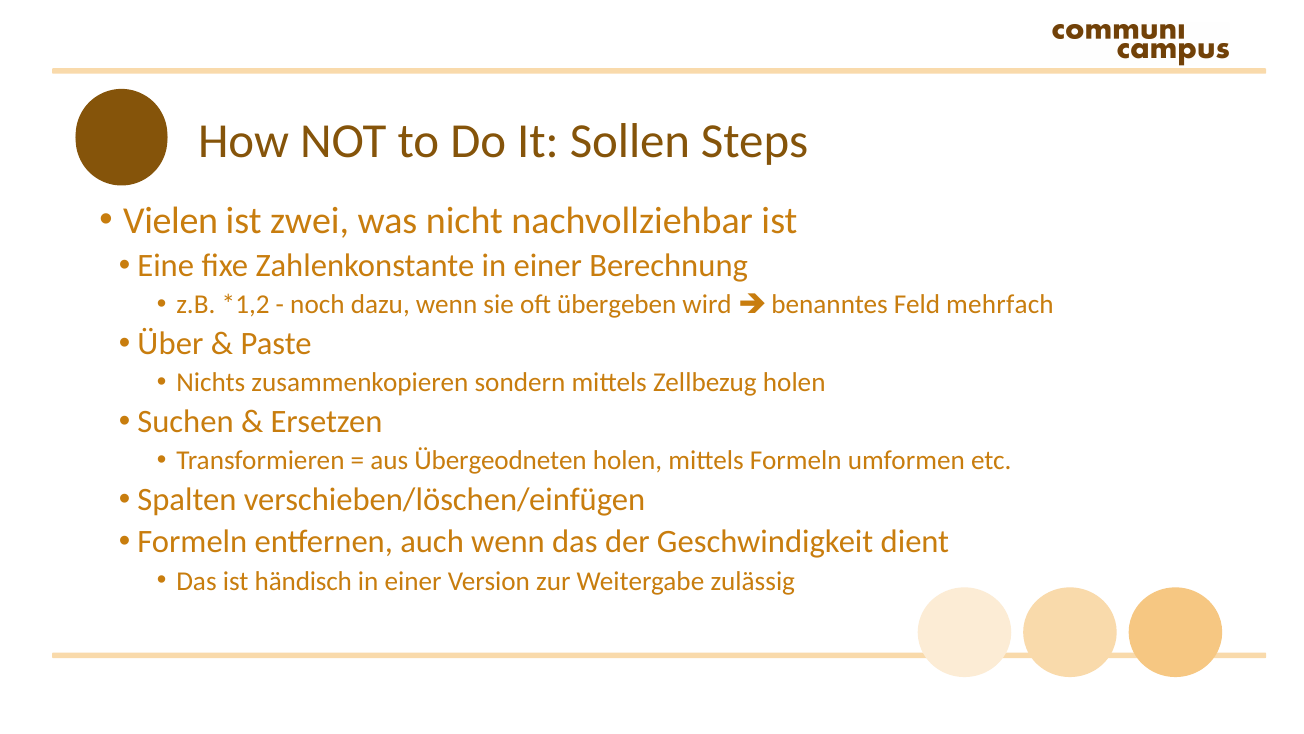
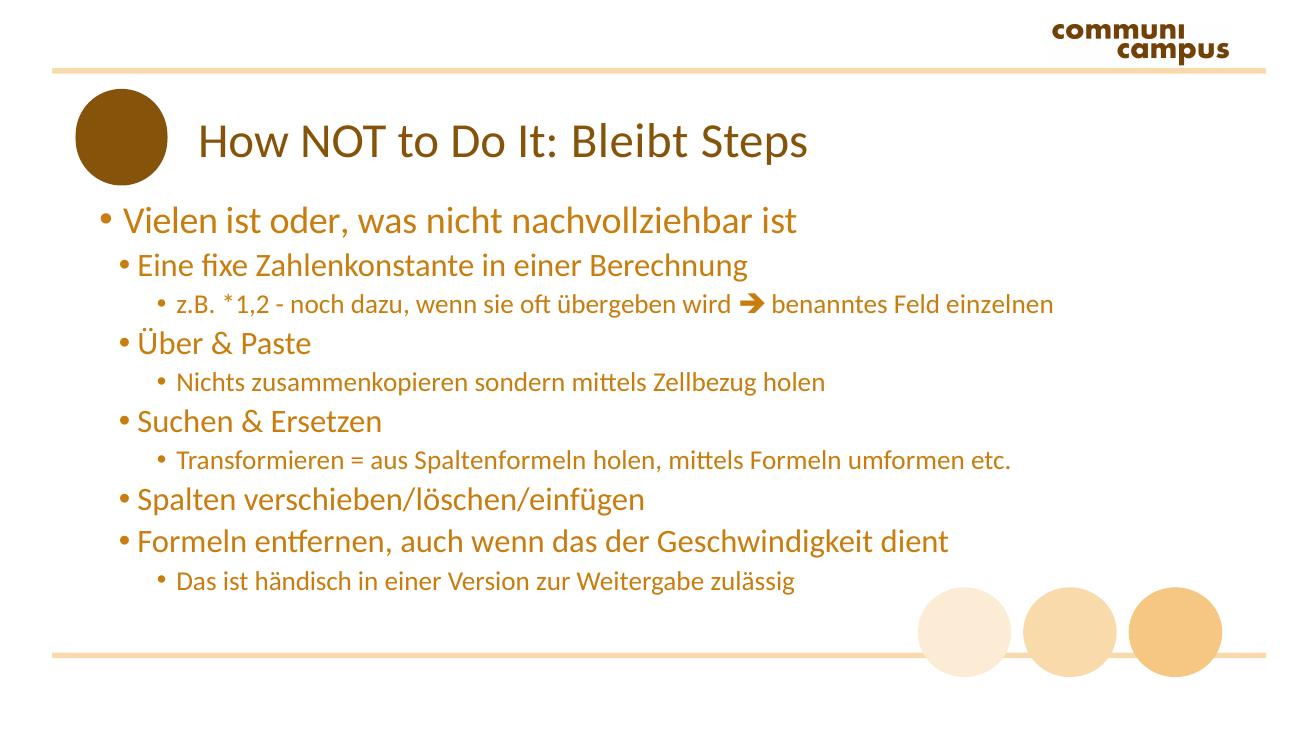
Sollen: Sollen -> Bleibt
zwei: zwei -> oder
mehrfach: mehrfach -> einzelnen
Übergeodneten: Übergeodneten -> Spaltenformeln
